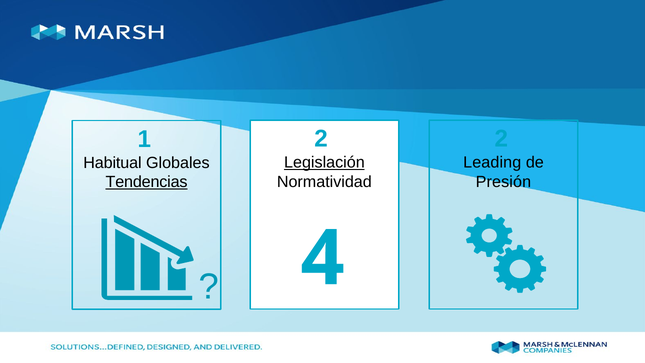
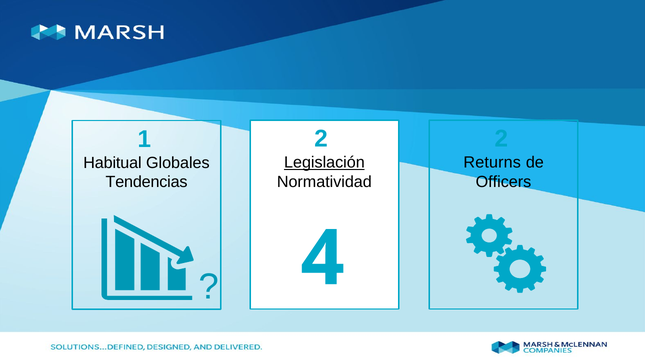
Leading: Leading -> Returns
Presión: Presión -> Officers
Tendencias underline: present -> none
